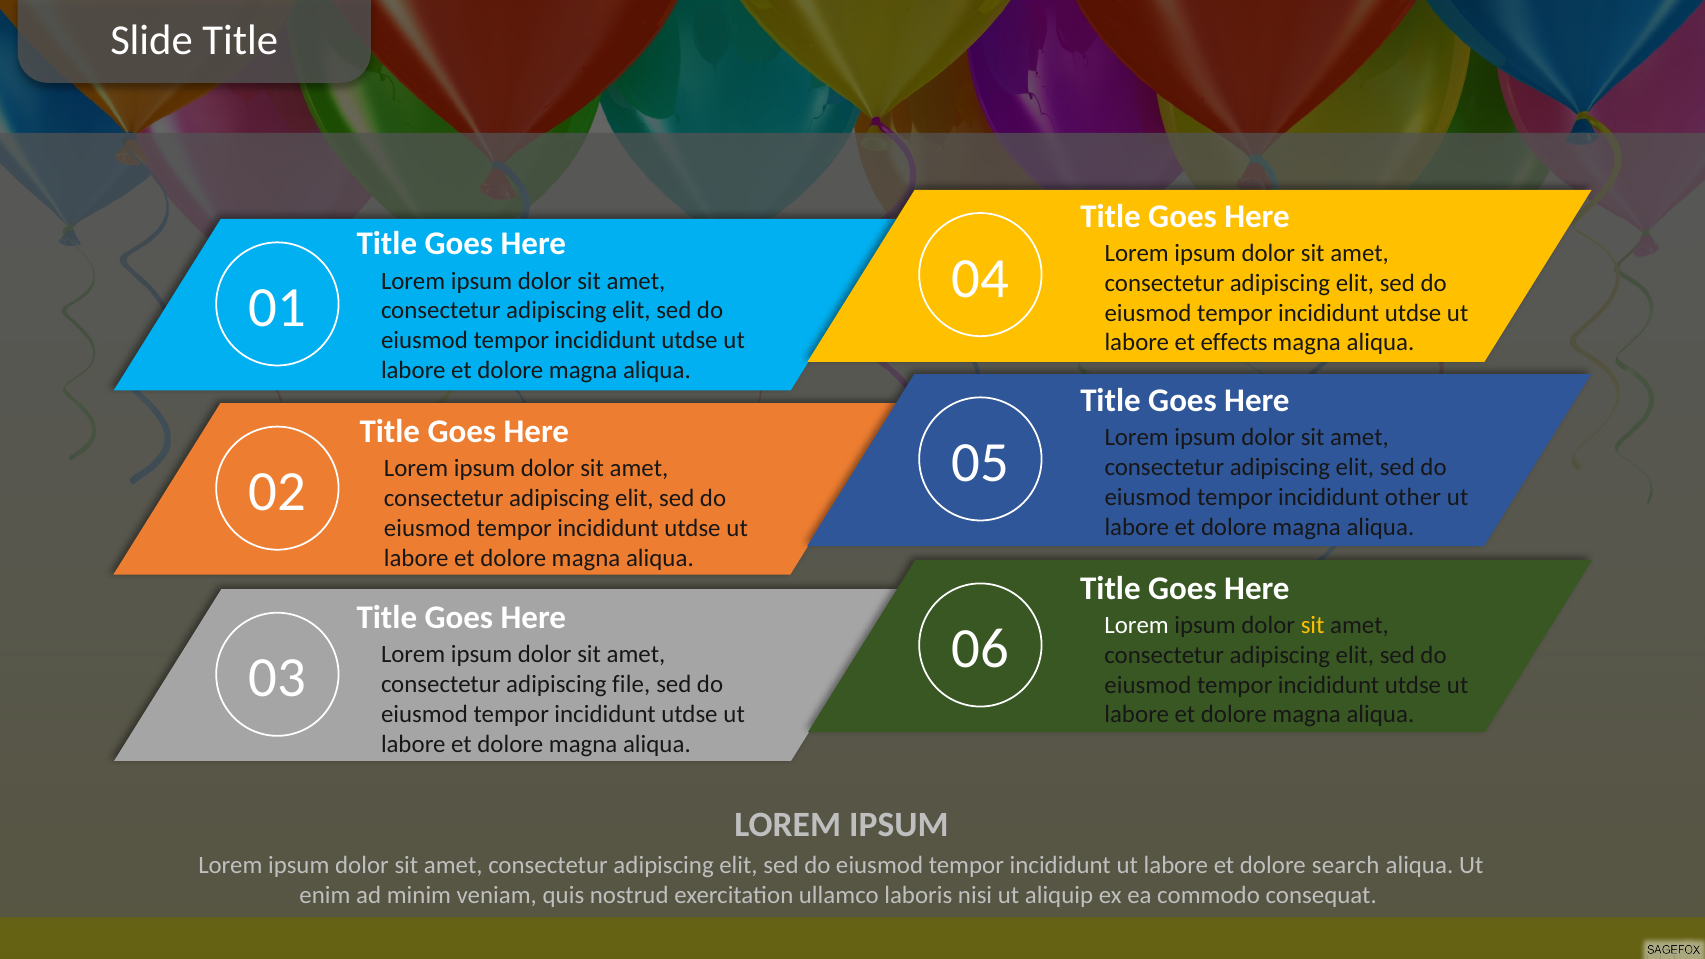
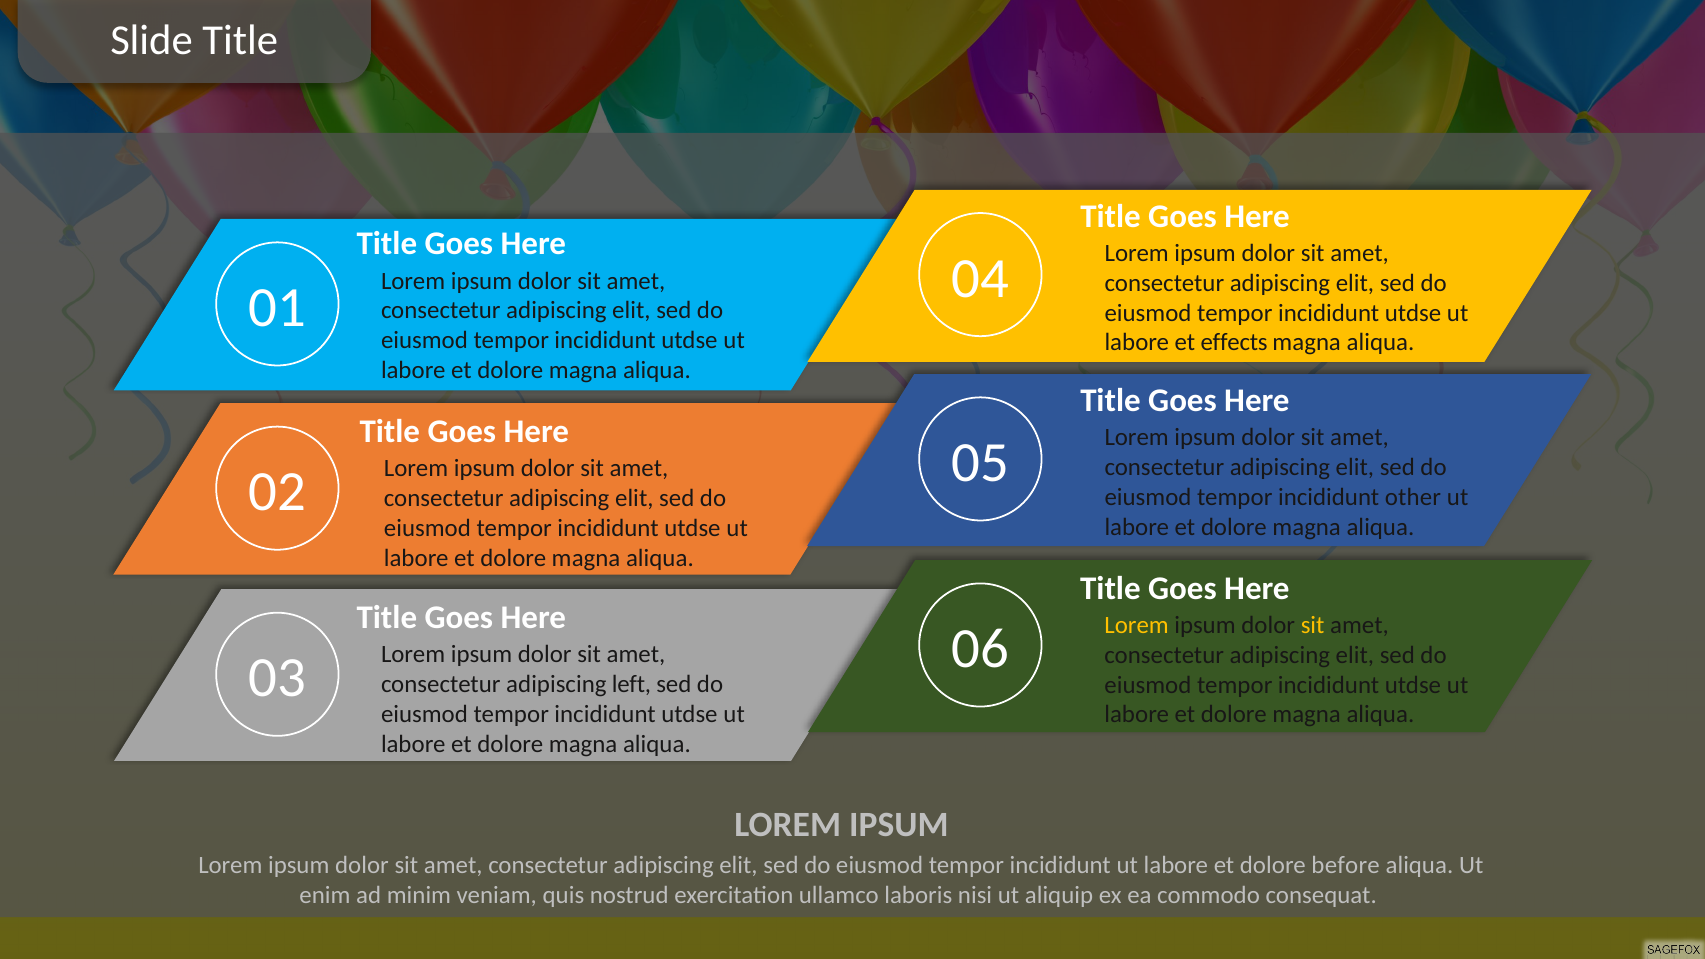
Lorem at (1137, 625) colour: white -> yellow
file: file -> left
search: search -> before
